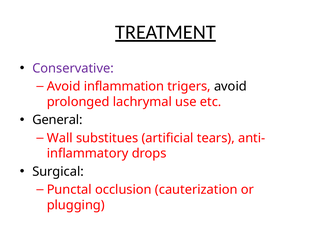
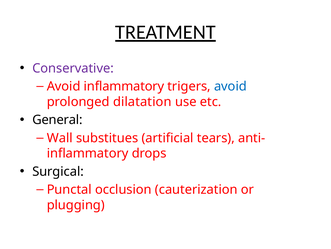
Avoid inflammation: inflammation -> inflammatory
avoid at (230, 86) colour: black -> blue
lachrymal: lachrymal -> dilatation
